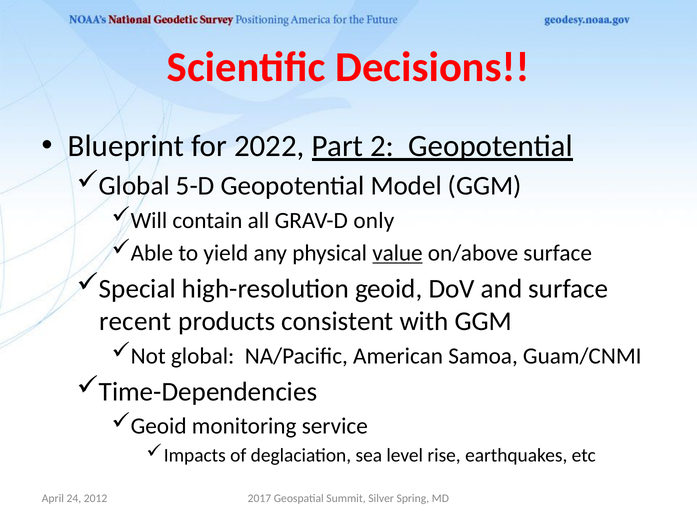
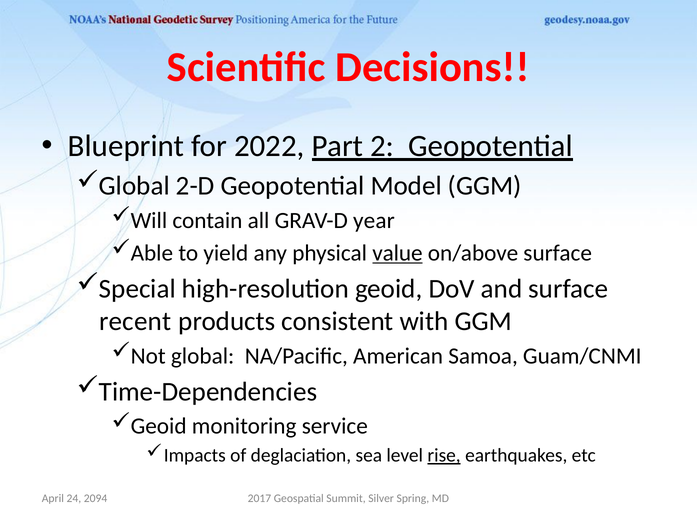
5-D: 5-D -> 2-D
only: only -> year
rise underline: none -> present
2012: 2012 -> 2094
